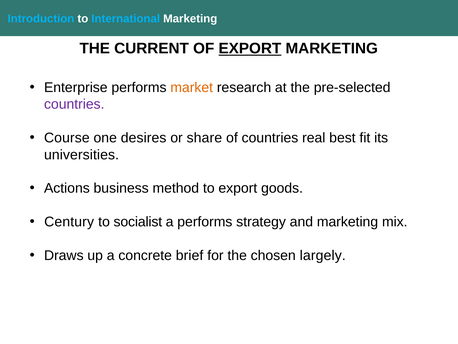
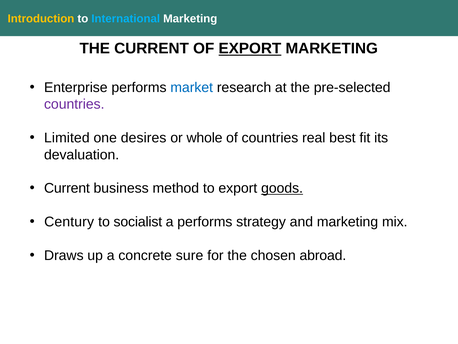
Introduction colour: light blue -> yellow
market colour: orange -> blue
Course: Course -> Limited
share: share -> whole
universities: universities -> devaluation
Actions at (67, 188): Actions -> Current
goods underline: none -> present
brief: brief -> sure
largely: largely -> abroad
